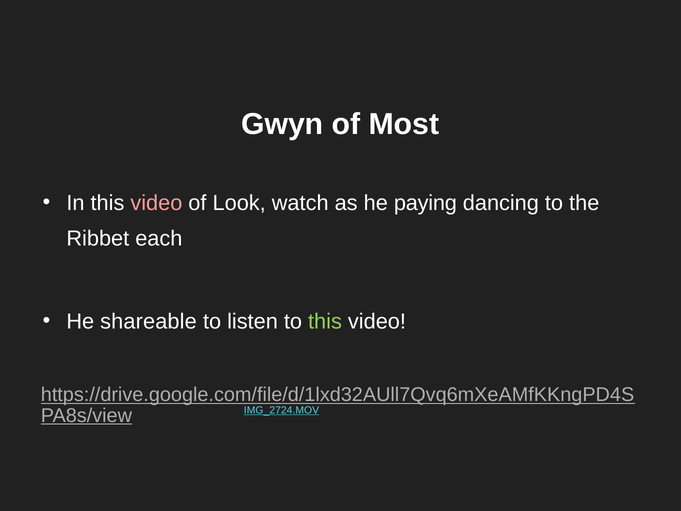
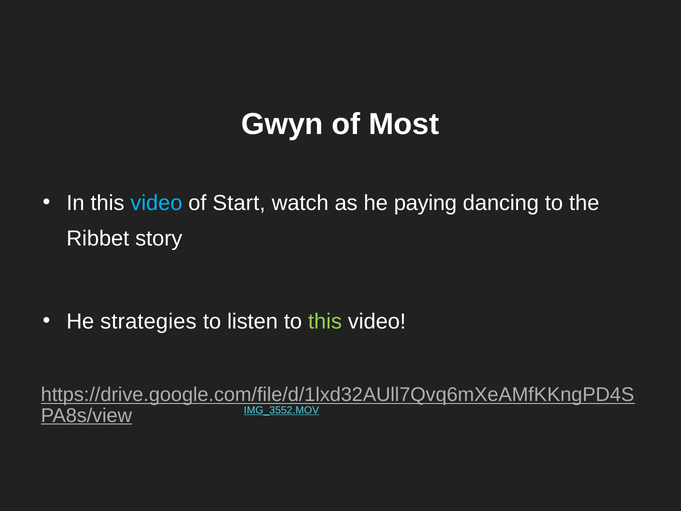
video at (156, 203) colour: pink -> light blue
Look: Look -> Start
each: each -> story
shareable: shareable -> strategies
IMG_2724.MOV: IMG_2724.MOV -> IMG_3552.MOV
